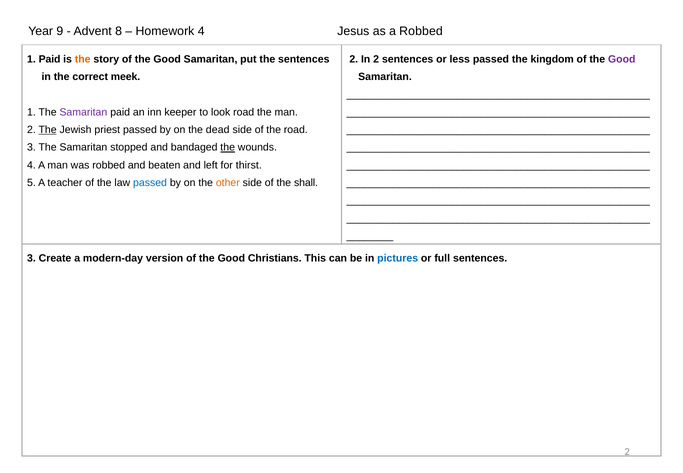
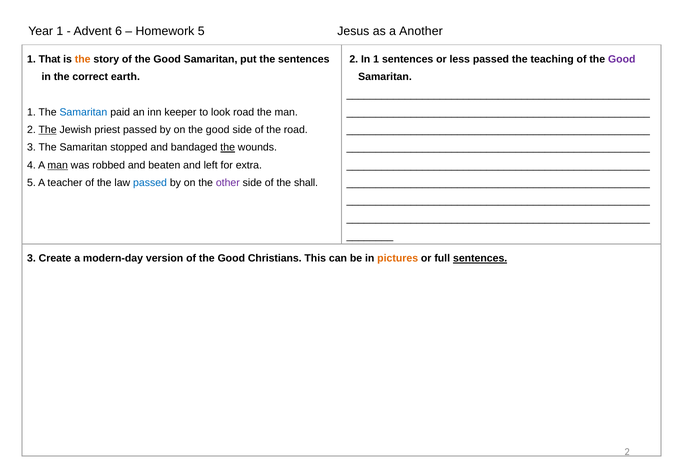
Year 9: 9 -> 1
8: 8 -> 6
Homework 4: 4 -> 5
a Robbed: Robbed -> Another
1 Paid: Paid -> That
In 2: 2 -> 1
kingdom: kingdom -> teaching
meek: meek -> earth
Samaritan at (83, 112) colour: purple -> blue
on the dead: dead -> good
man at (58, 165) underline: none -> present
thirst: thirst -> extra
other colour: orange -> purple
pictures colour: blue -> orange
sentences at (480, 258) underline: none -> present
